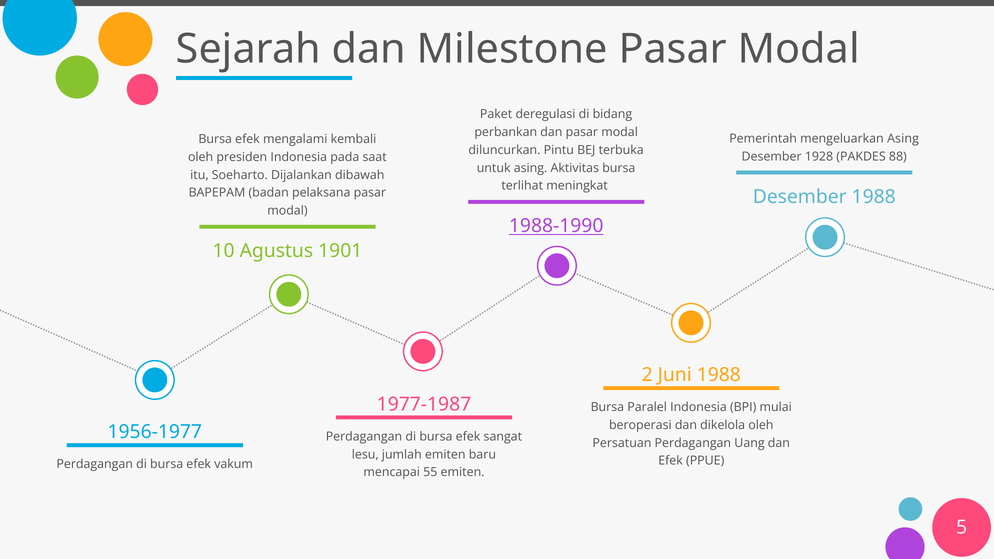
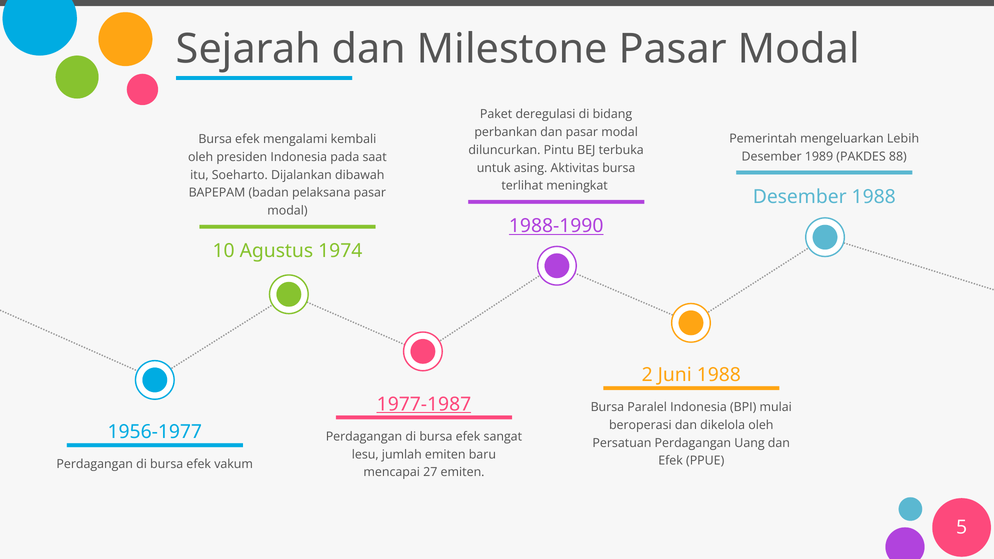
mengeluarkan Asing: Asing -> Lebih
1928: 1928 -> 1989
1901: 1901 -> 1974
1977-1987 underline: none -> present
55: 55 -> 27
